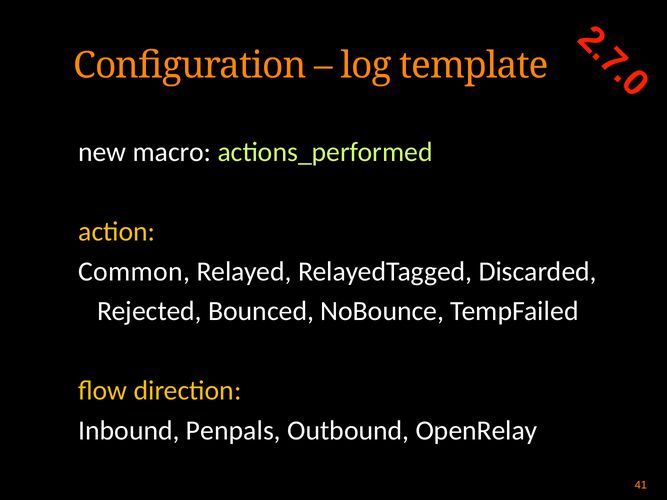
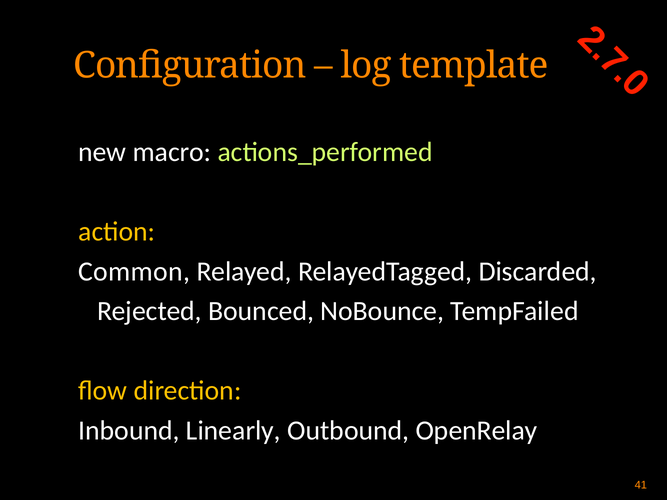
Penpals: Penpals -> Linearly
